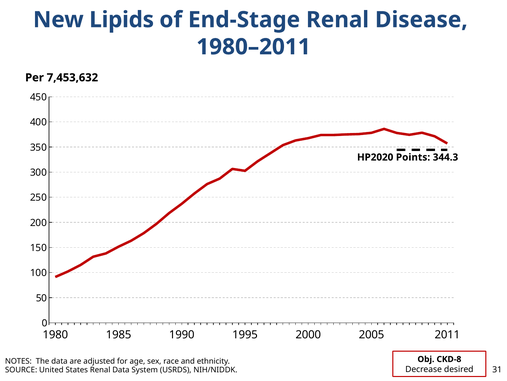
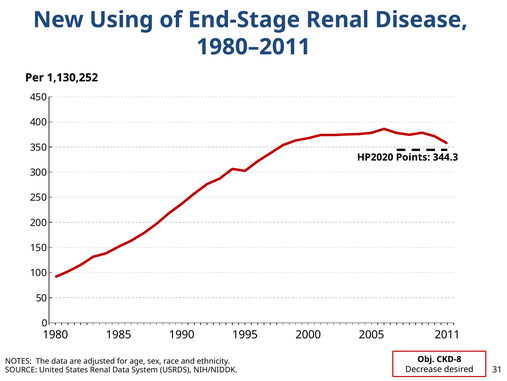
Lipids: Lipids -> Using
7,453,632: 7,453,632 -> 1,130,252
